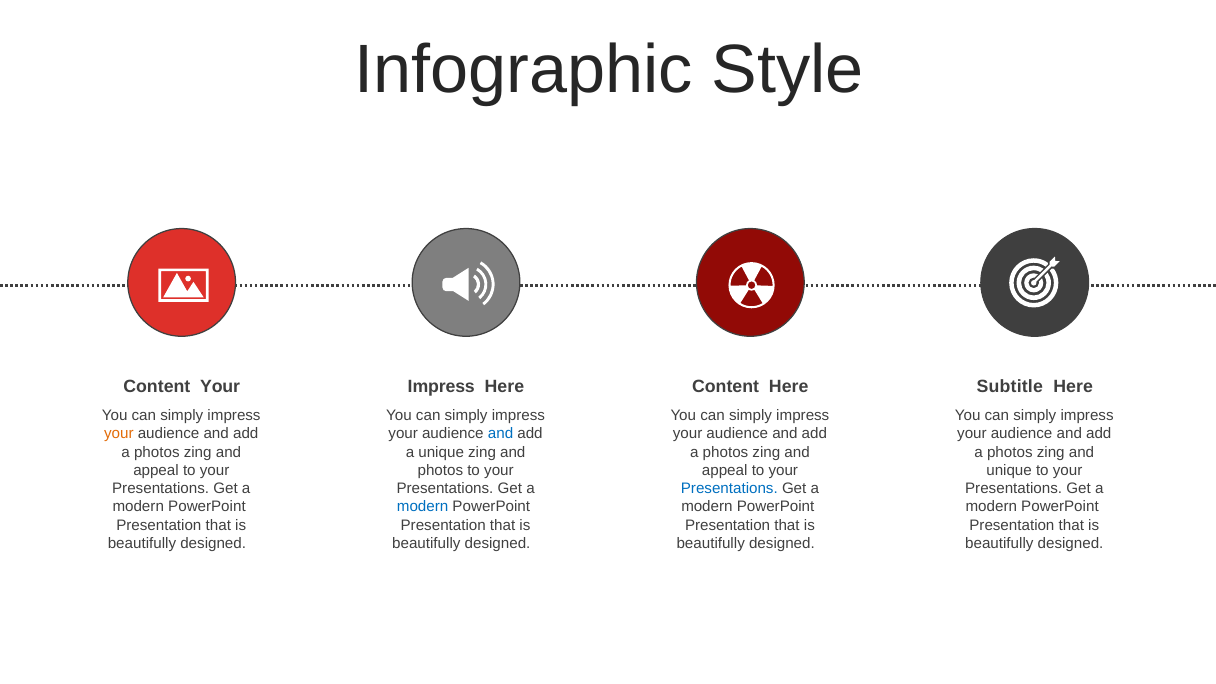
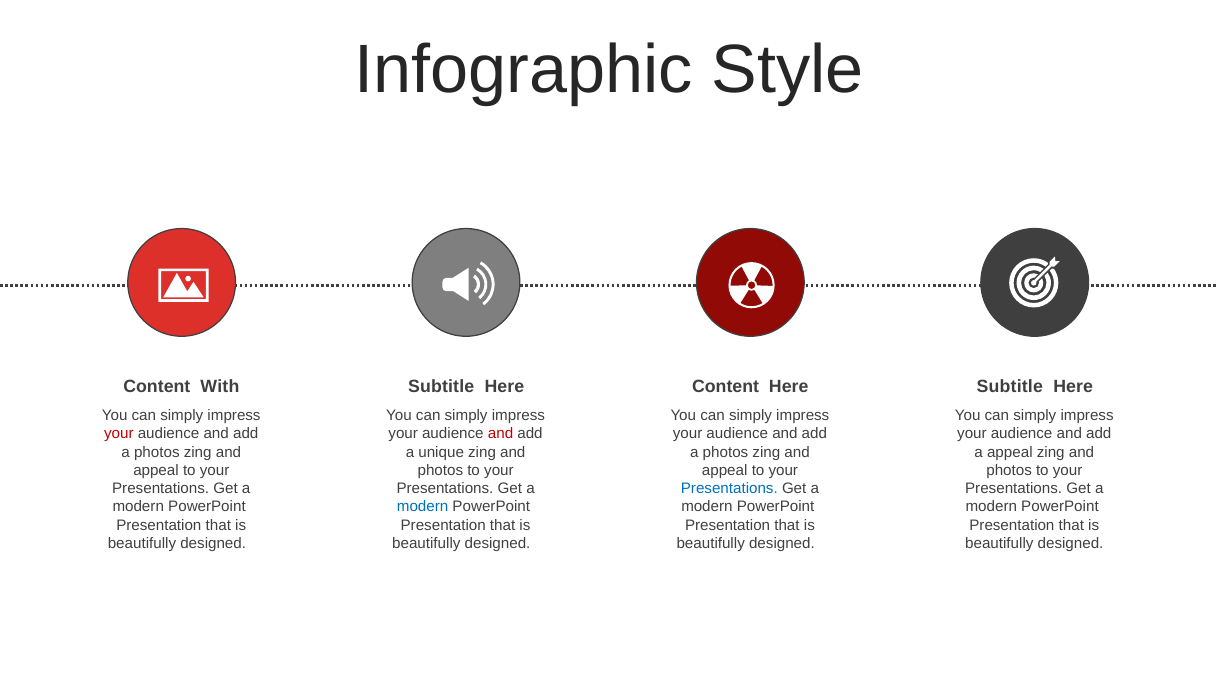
Content Your: Your -> With
Impress at (441, 387): Impress -> Subtitle
your at (119, 434) colour: orange -> red
and at (501, 434) colour: blue -> red
photos at (1010, 452): photos -> appeal
unique at (1009, 470): unique -> photos
